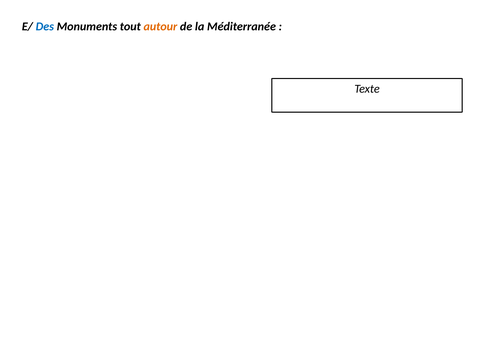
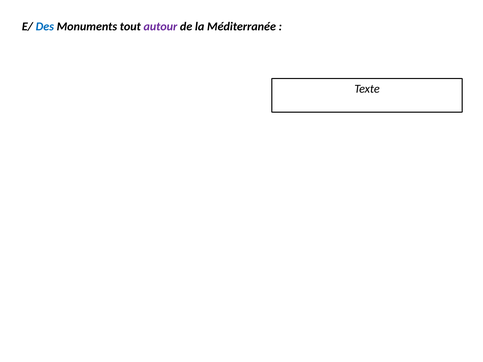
autour colour: orange -> purple
